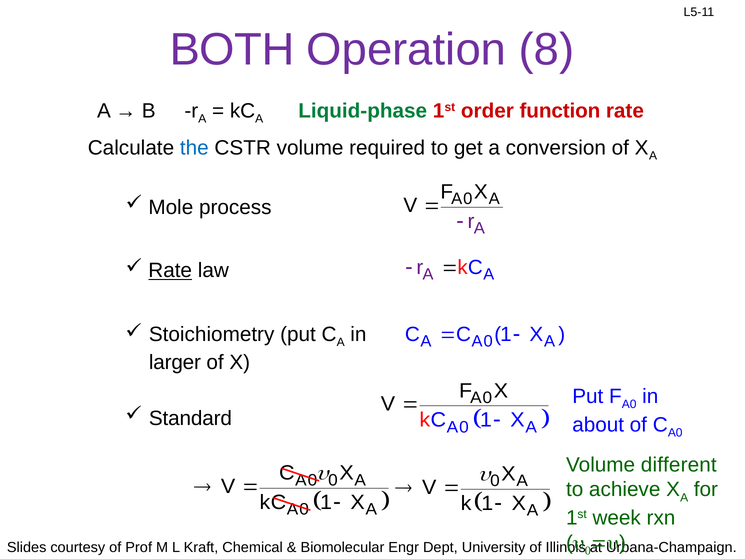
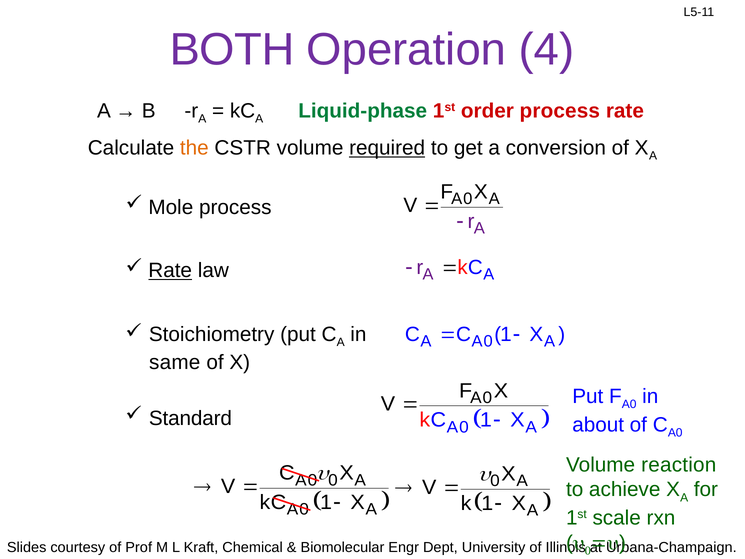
8: 8 -> 4
order function: function -> process
the colour: blue -> orange
required underline: none -> present
larger: larger -> same
different: different -> reaction
week: week -> scale
